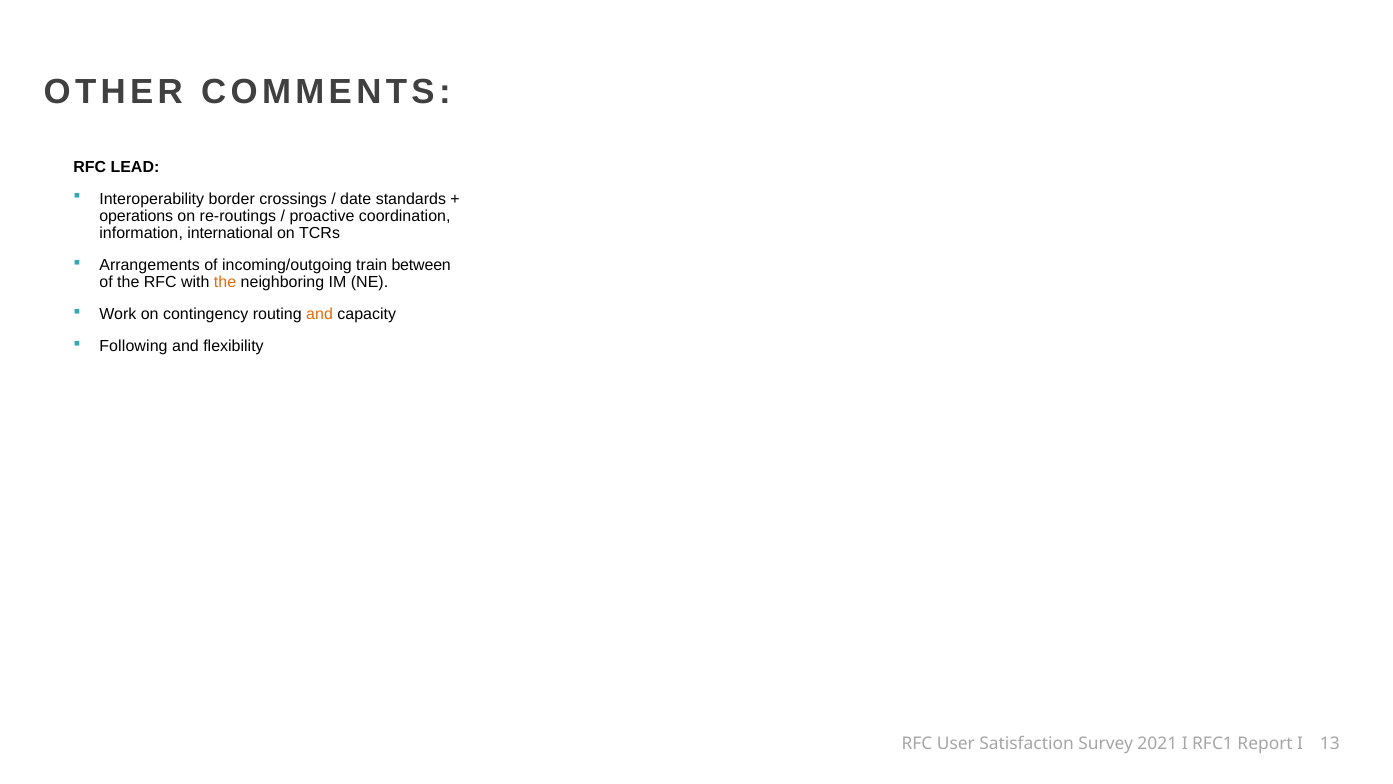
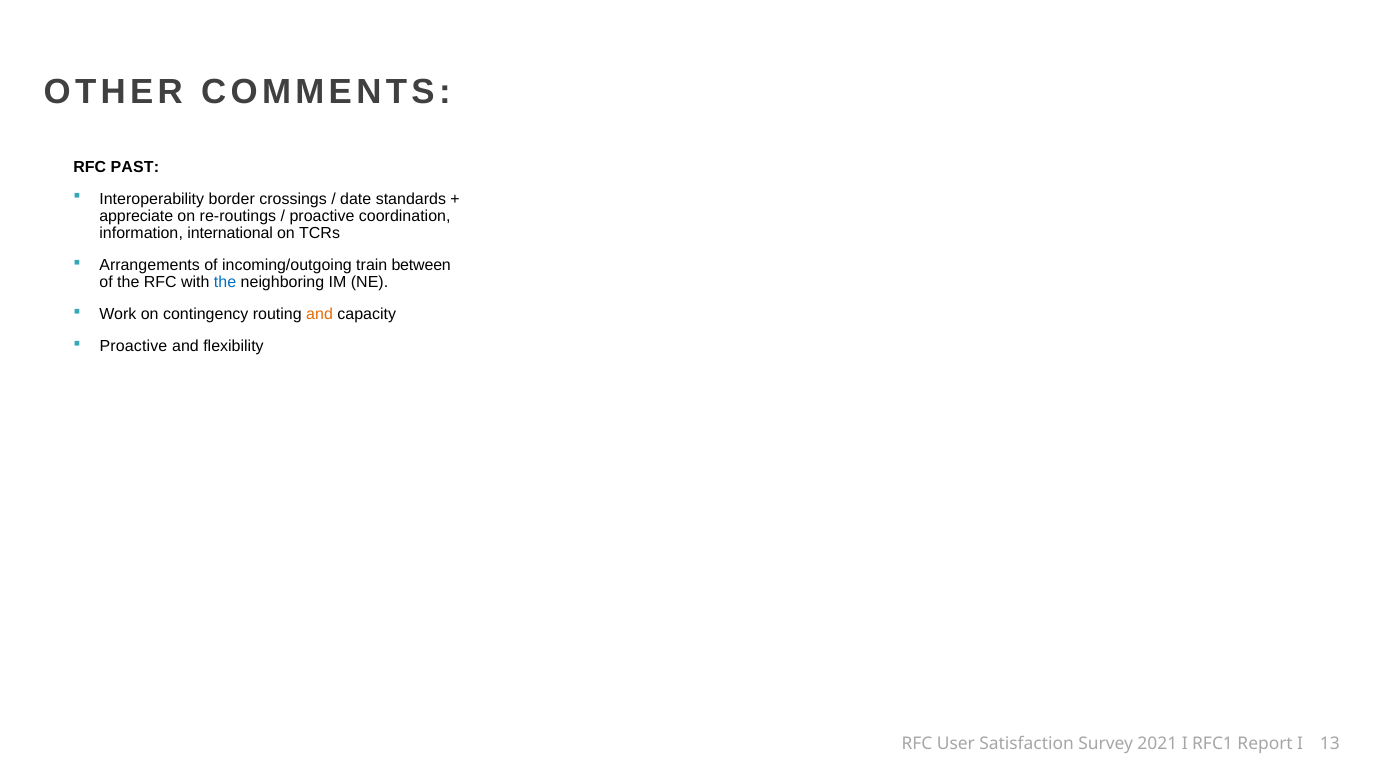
LEAD: LEAD -> PAST
operations: operations -> appreciate
the at (225, 282) colour: orange -> blue
Following at (134, 346): Following -> Proactive
